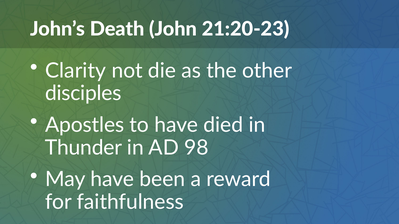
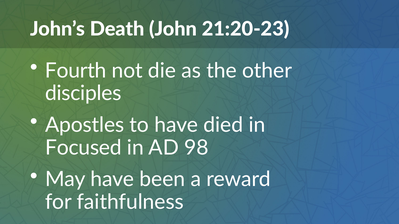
Clarity: Clarity -> Fourth
Thunder: Thunder -> Focused
